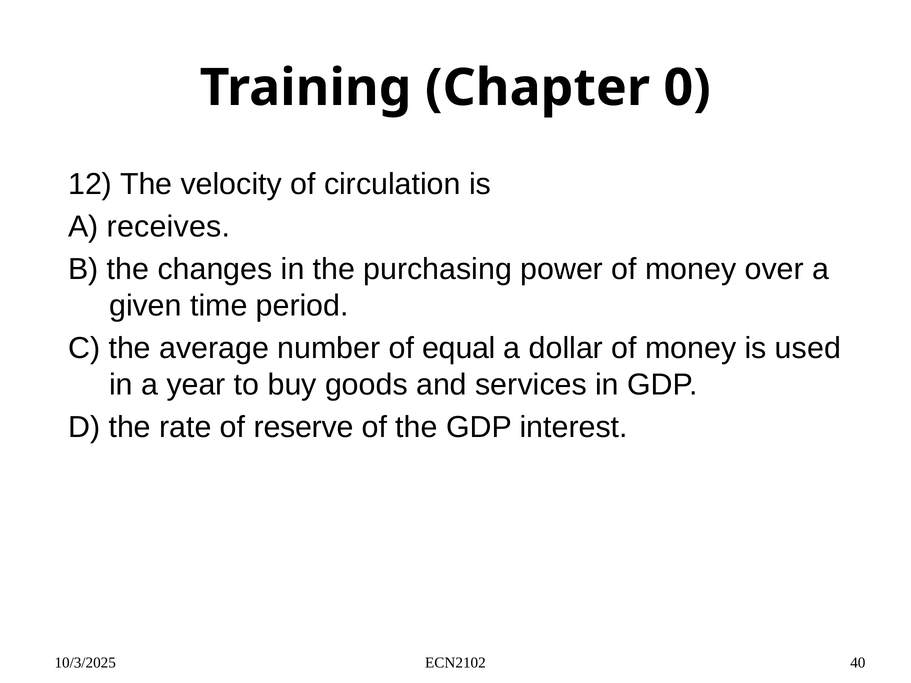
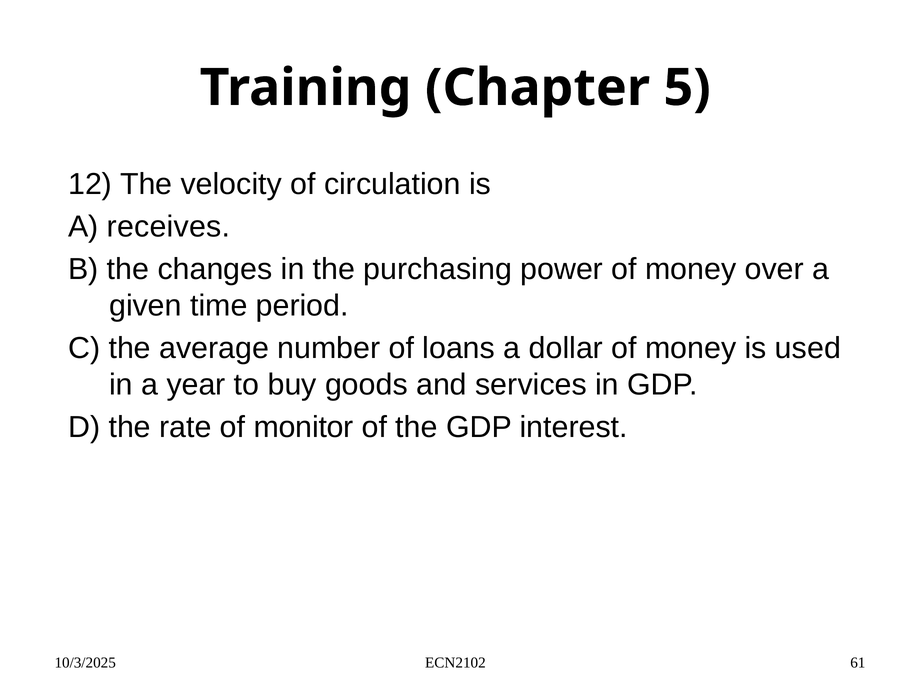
0: 0 -> 5
equal: equal -> loans
reserve: reserve -> monitor
40: 40 -> 61
